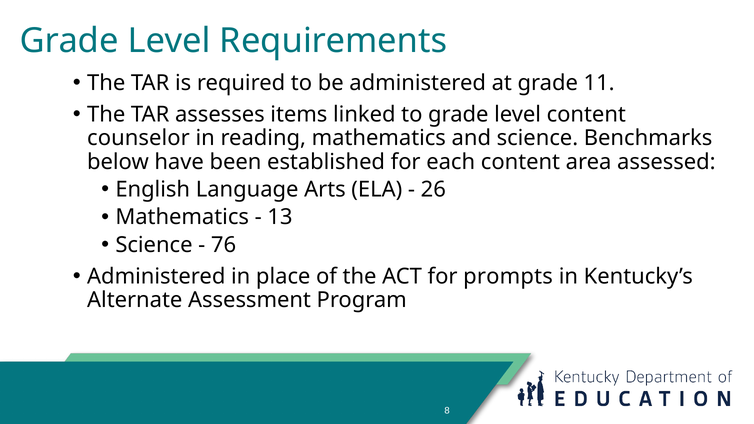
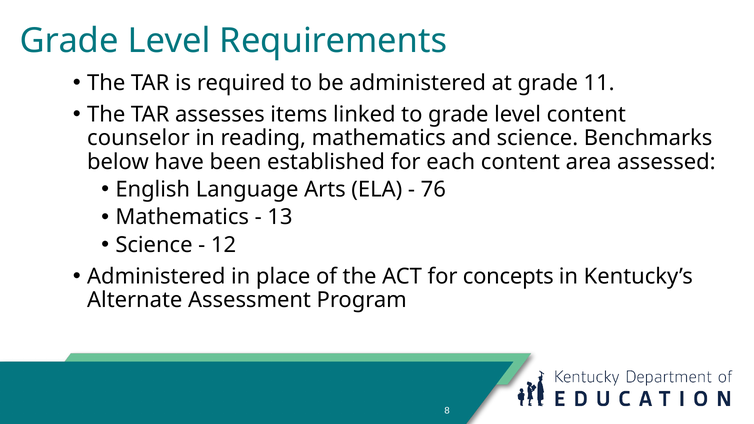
26: 26 -> 76
76: 76 -> 12
prompts: prompts -> concepts
